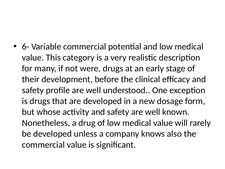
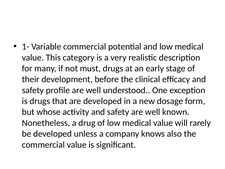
6-: 6- -> 1-
were: were -> must
